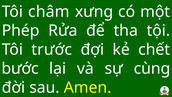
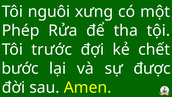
châm: châm -> nguôi
cùng: cùng -> được
